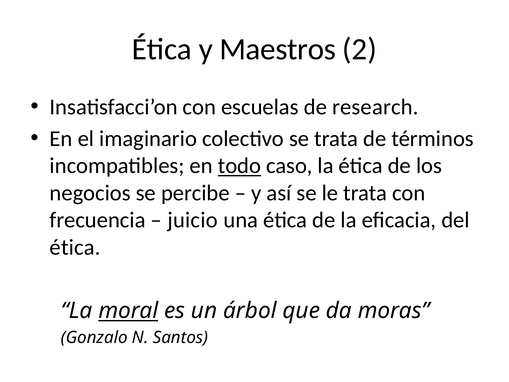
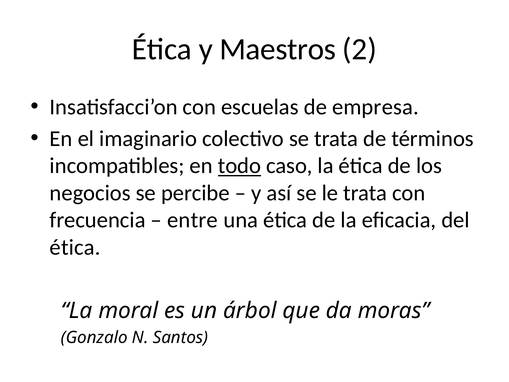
research: research -> empresa
juicio: juicio -> entre
moral underline: present -> none
